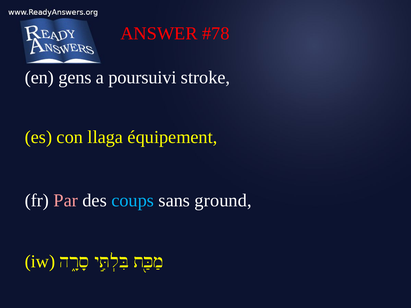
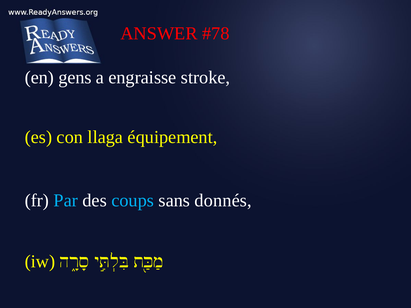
poursuivi: poursuivi -> engraisse
Par colour: pink -> light blue
ground: ground -> donnés
